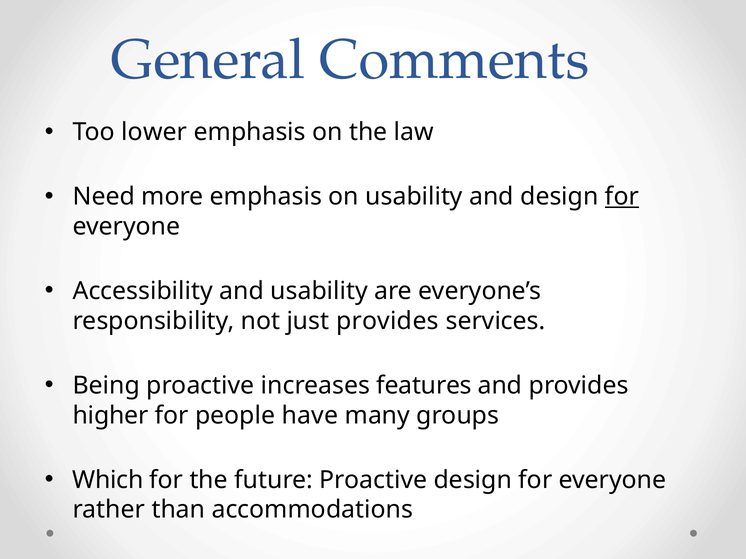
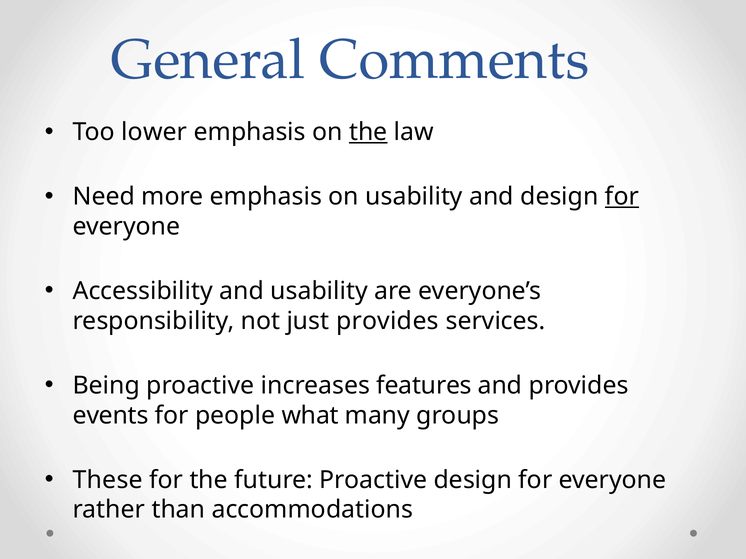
the at (368, 132) underline: none -> present
higher: higher -> events
have: have -> what
Which: Which -> These
